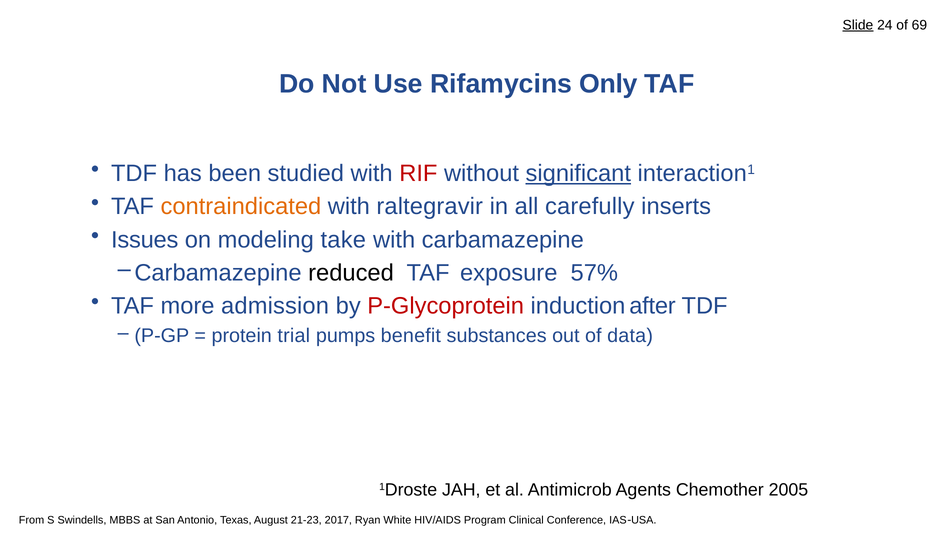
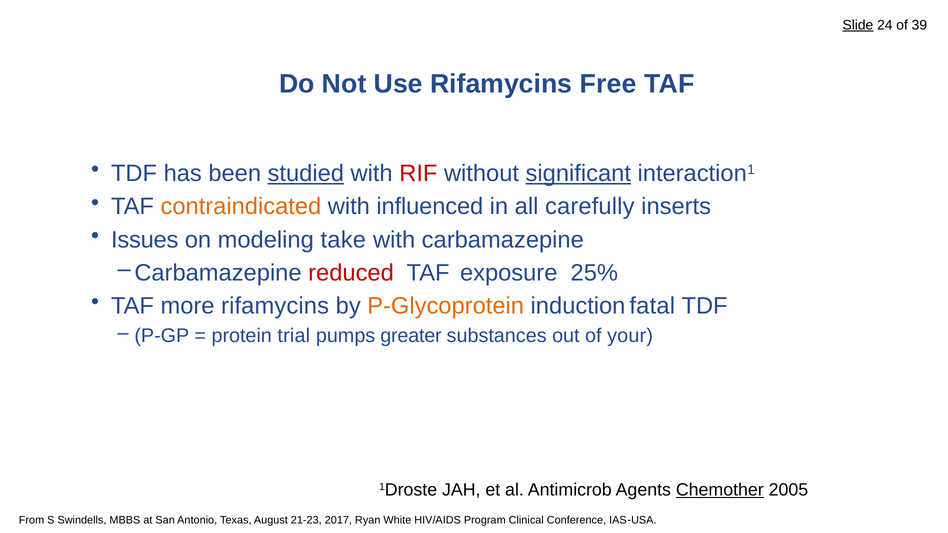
69: 69 -> 39
Only: Only -> Free
studied underline: none -> present
raltegravir: raltegravir -> influenced
reduced colour: black -> red
57%: 57% -> 25%
more admission: admission -> rifamycins
P-Glycoprotein colour: red -> orange
after: after -> fatal
benefit: benefit -> greater
data: data -> your
Chemother underline: none -> present
